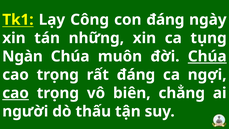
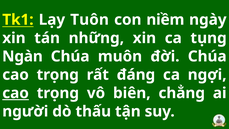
Công: Công -> Tuôn
con đáng: đáng -> niềm
Chúa at (207, 56) underline: present -> none
